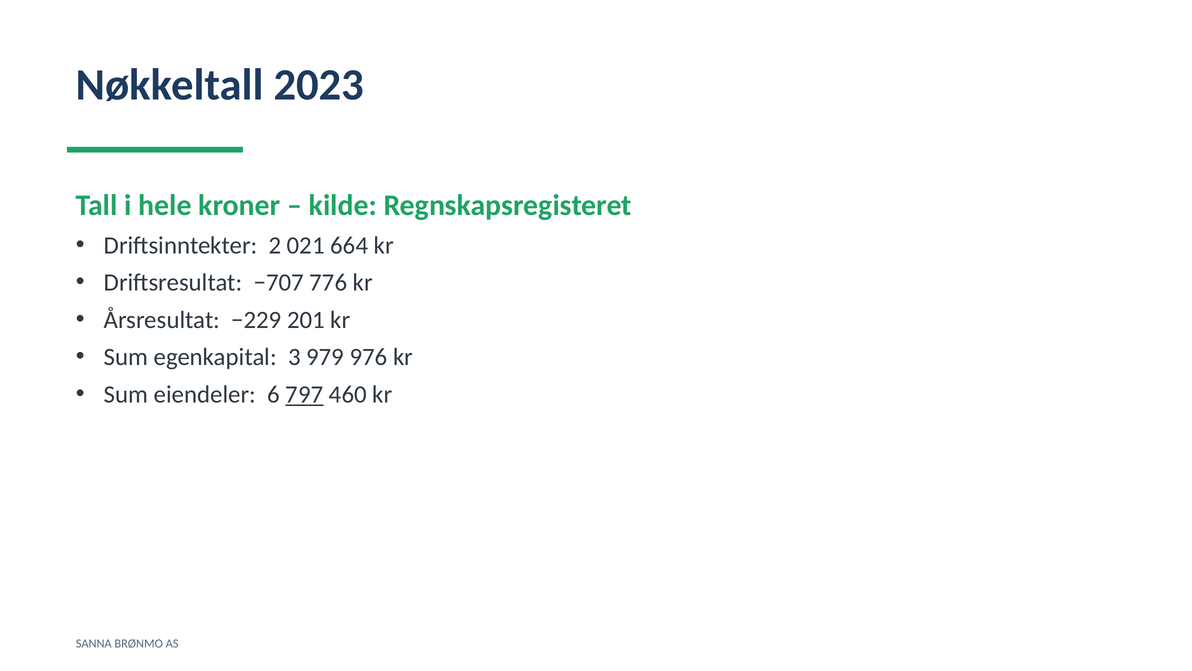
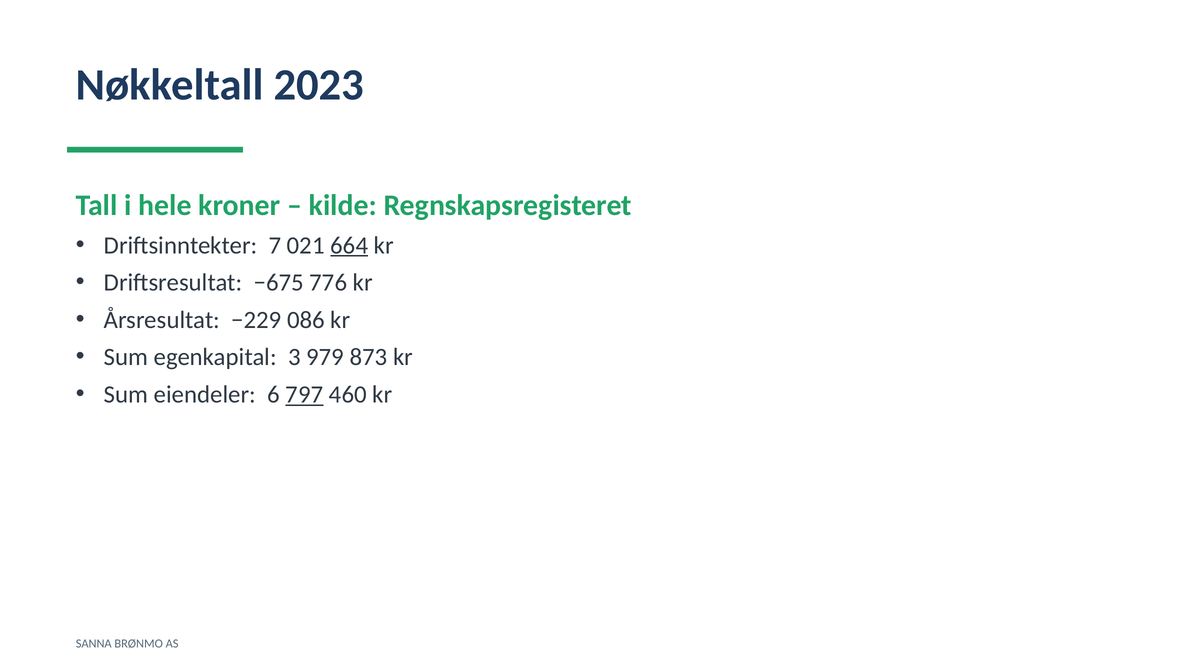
2: 2 -> 7
664 underline: none -> present
−707: −707 -> −675
201: 201 -> 086
976: 976 -> 873
